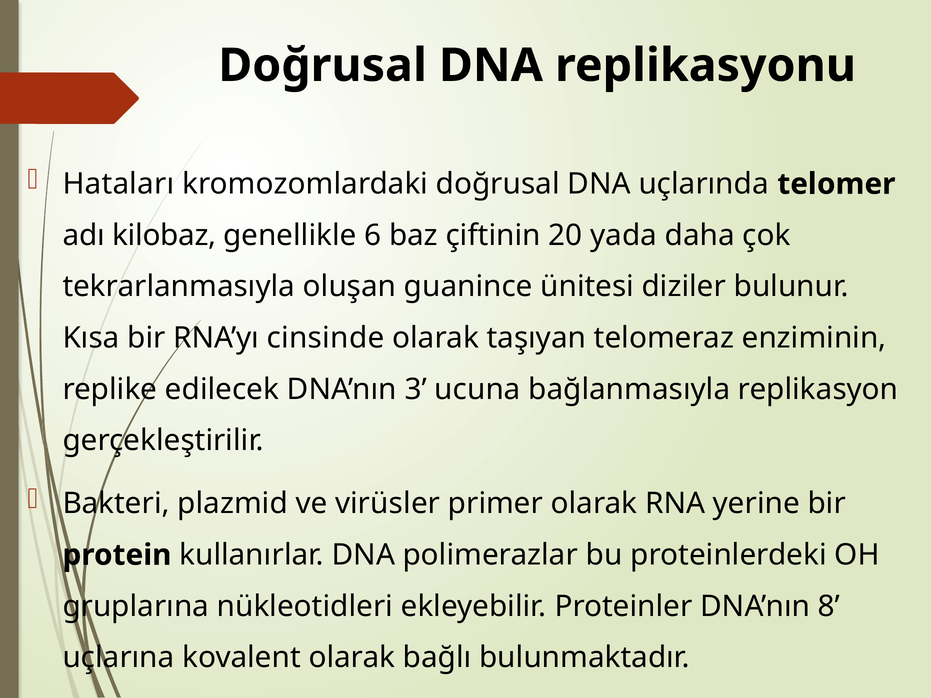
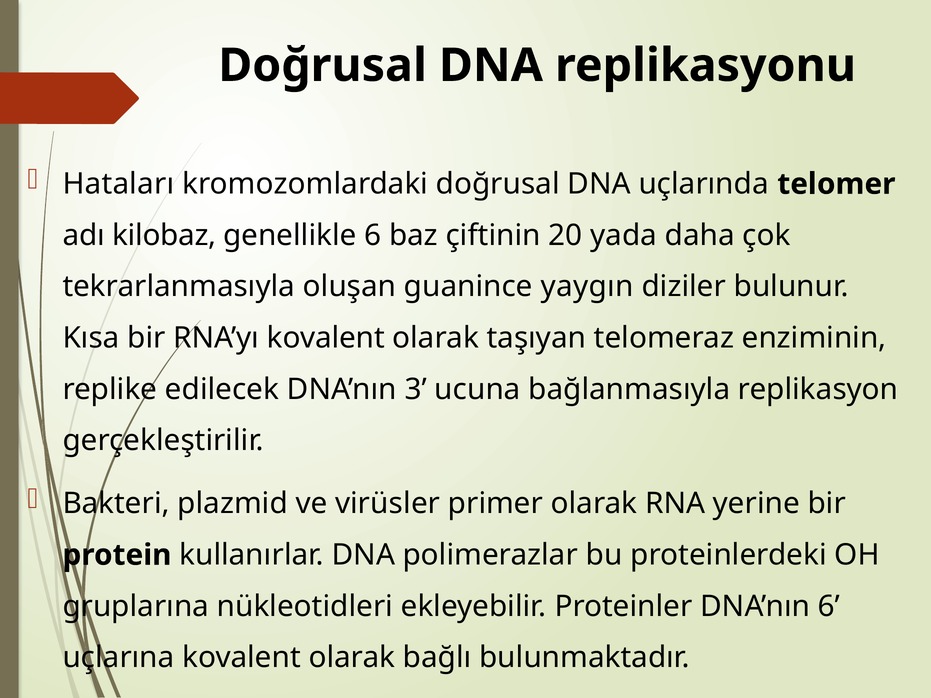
ünitesi: ünitesi -> yaygın
RNA’yı cinsinde: cinsinde -> kovalent
DNA’nın 8: 8 -> 6
